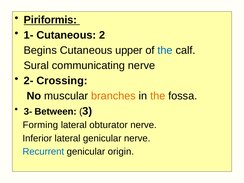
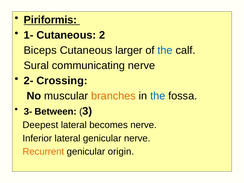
Begins: Begins -> Biceps
upper: upper -> larger
the at (158, 96) colour: orange -> blue
Forming: Forming -> Deepest
obturator: obturator -> becomes
Recurrent colour: blue -> orange
